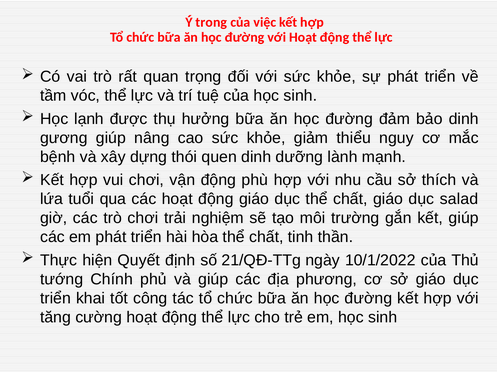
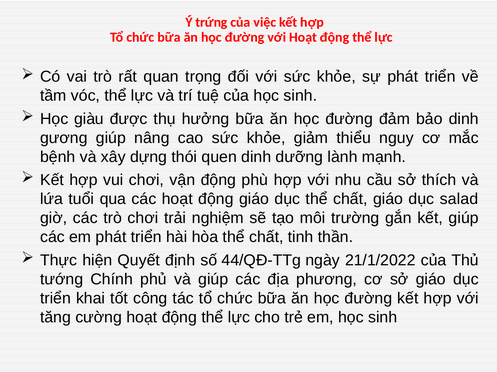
trong: trong -> trứng
lạnh: lạnh -> giàu
21/QĐ-TTg: 21/QĐ-TTg -> 44/QĐ-TTg
10/1/2022: 10/1/2022 -> 21/1/2022
